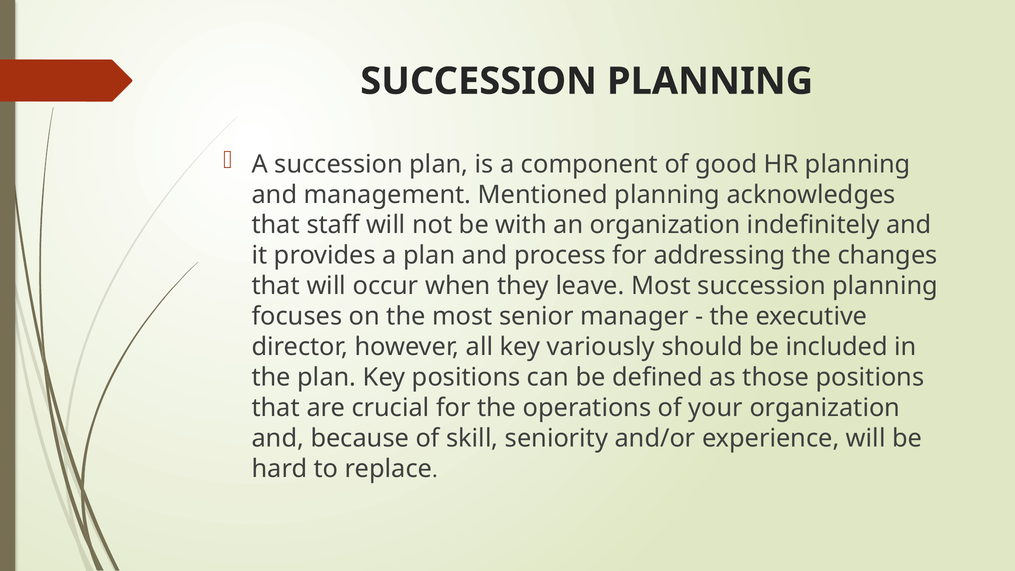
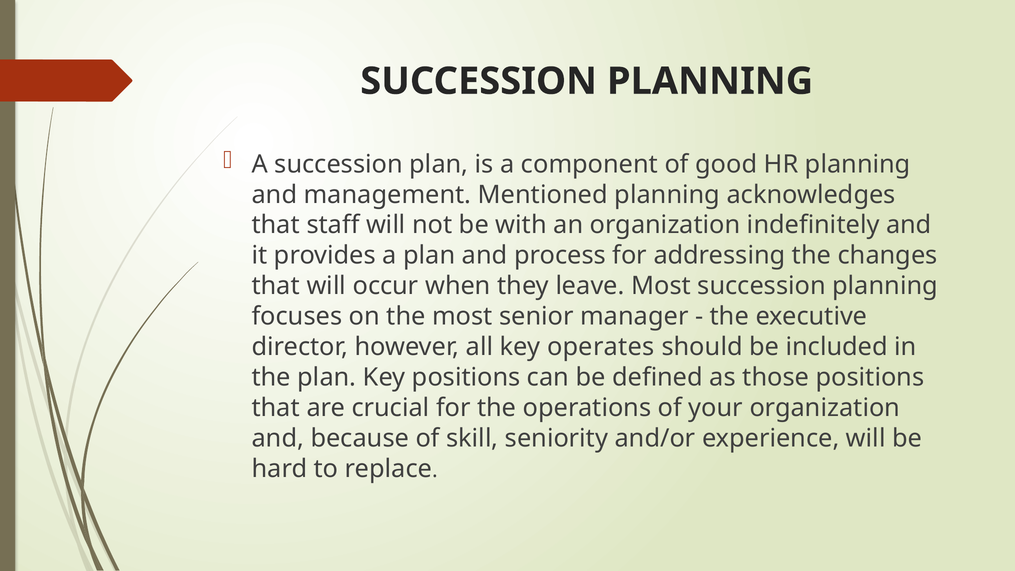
variously: variously -> operates
